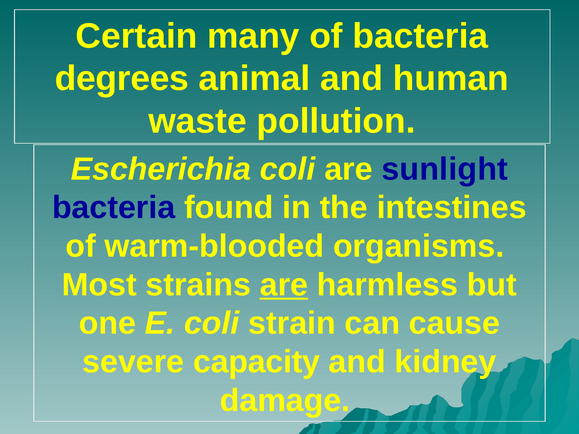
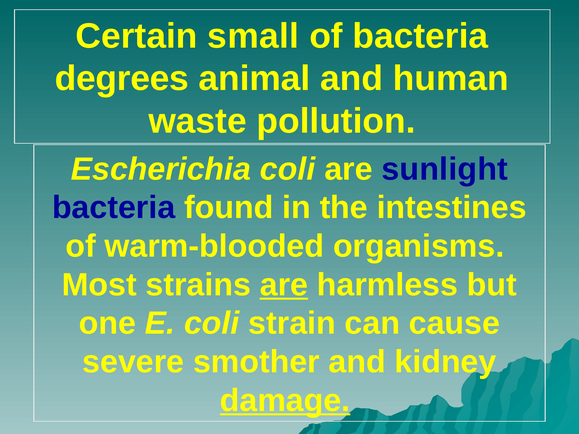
many: many -> small
capacity: capacity -> smother
damage underline: none -> present
